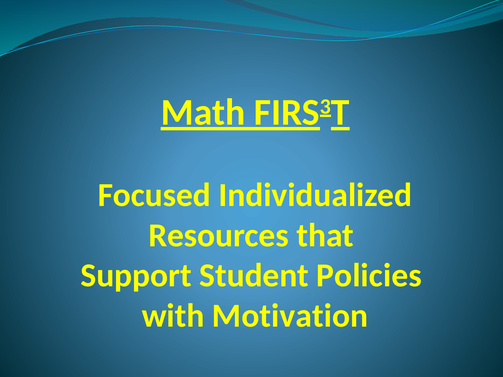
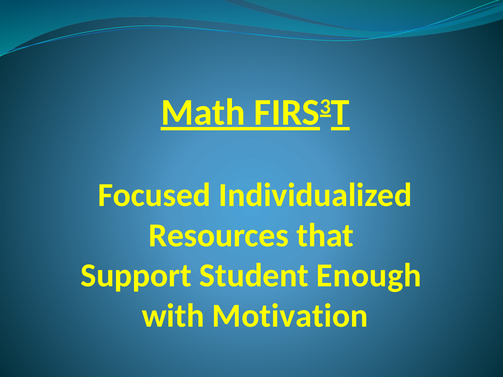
Policies: Policies -> Enough
